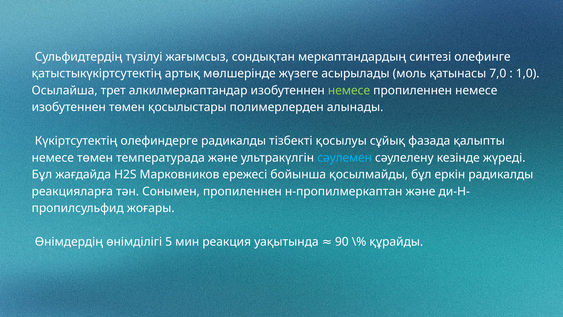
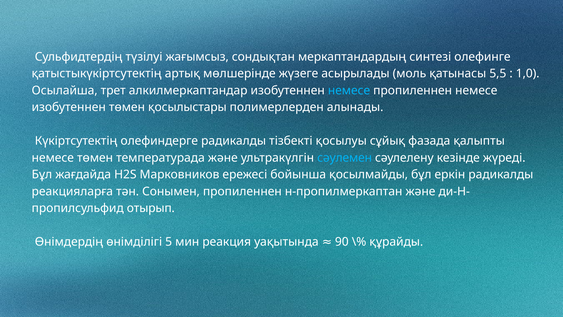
7,0: 7,0 -> 5,5
немесе at (349, 90) colour: light green -> light blue
жоғары: жоғары -> отырып
